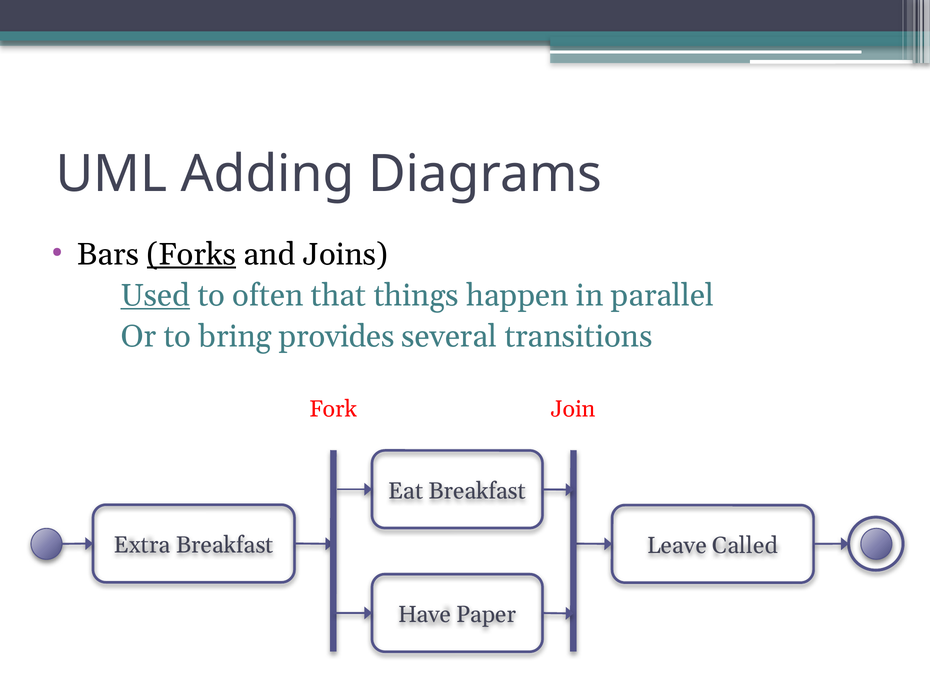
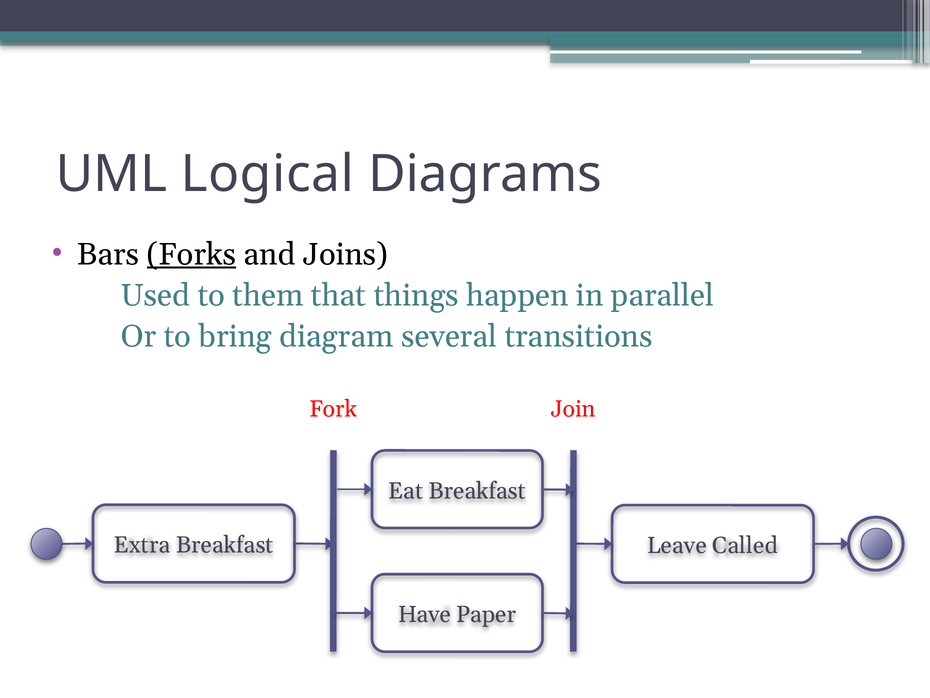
Adding: Adding -> Logical
Used underline: present -> none
often: often -> them
provides: provides -> diagram
